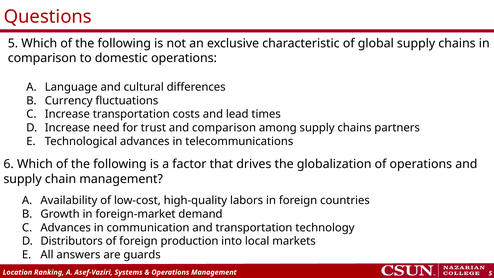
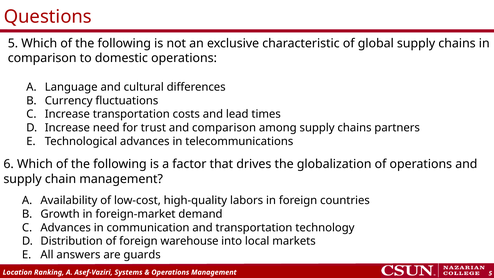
Distributors: Distributors -> Distribution
production: production -> warehouse
